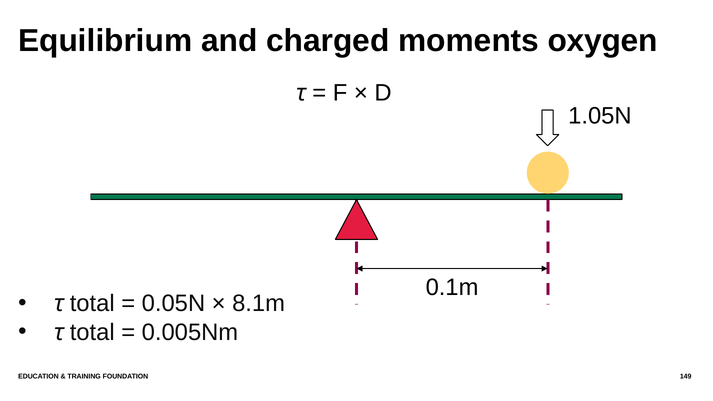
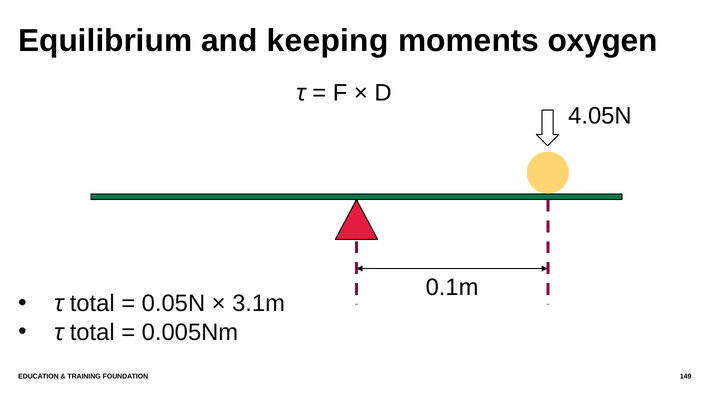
charged: charged -> keeping
1.05N: 1.05N -> 4.05N
8.1m: 8.1m -> 3.1m
